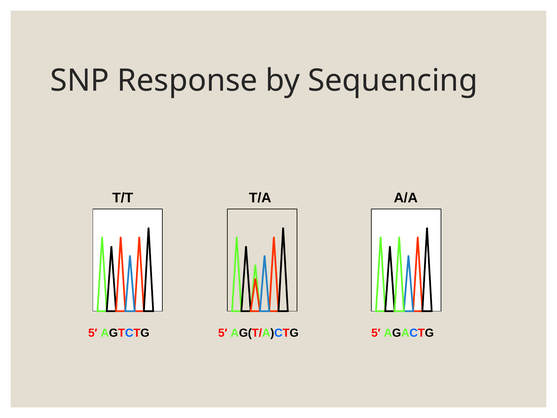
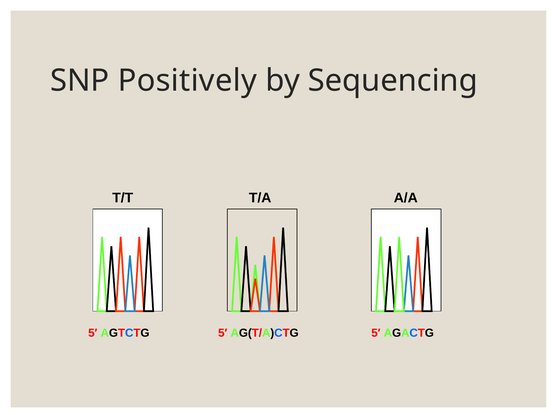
Response: Response -> Positively
